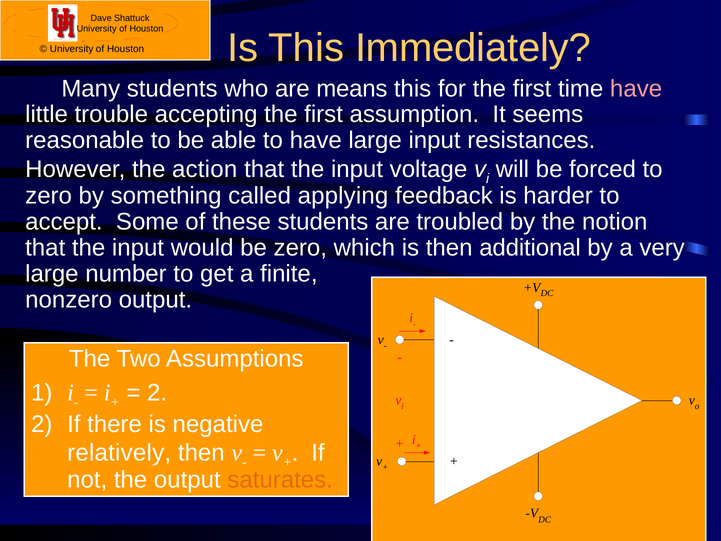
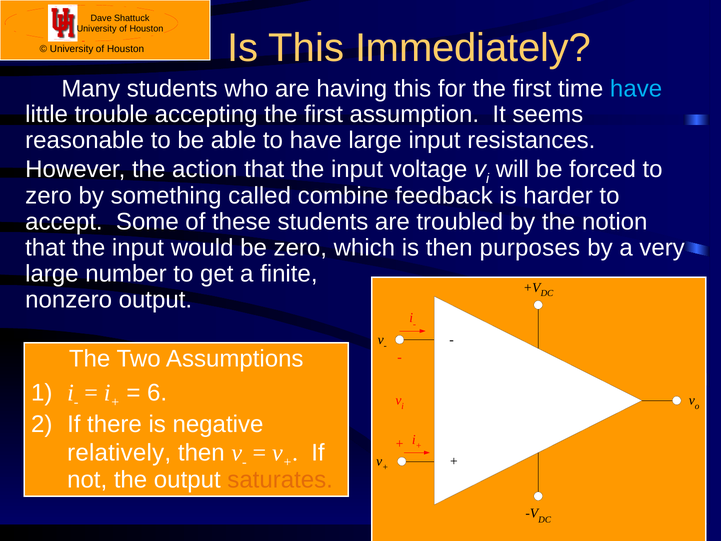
means: means -> having
have at (636, 89) colour: pink -> light blue
applying: applying -> combine
additional: additional -> purposes
2 at (157, 392): 2 -> 6
